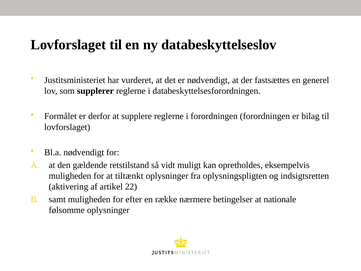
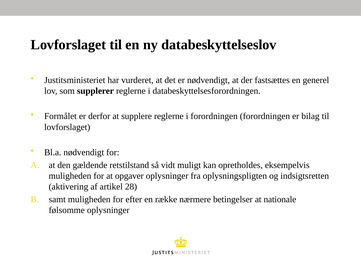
tiltænkt: tiltænkt -> opgaver
22: 22 -> 28
